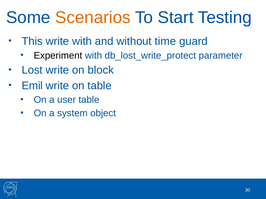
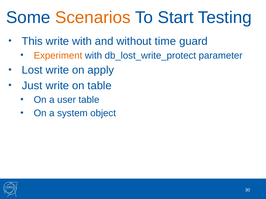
Experiment colour: black -> orange
block: block -> apply
Emil: Emil -> Just
